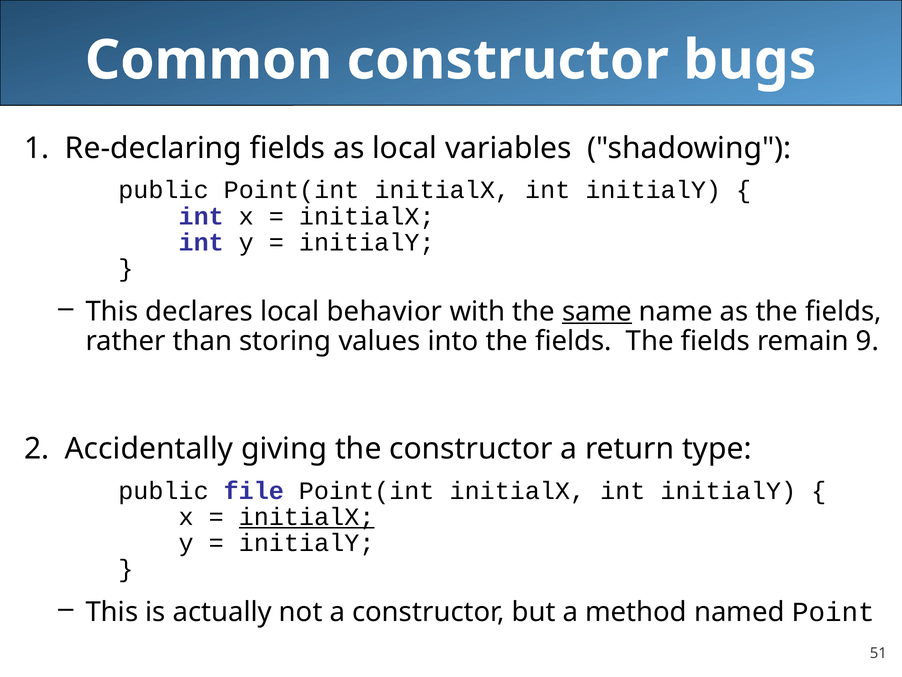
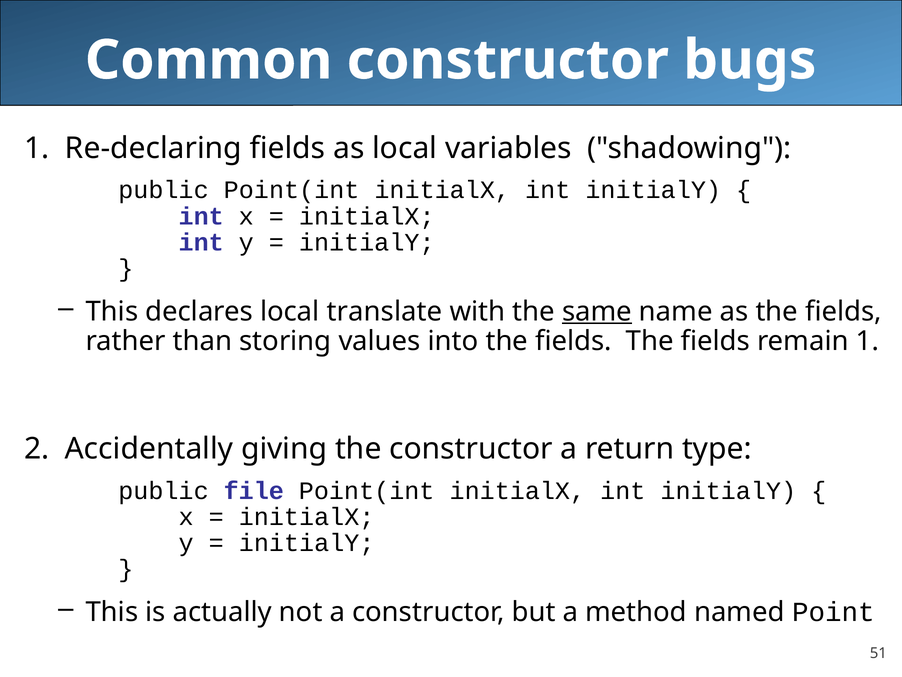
behavior: behavior -> translate
remain 9: 9 -> 1
initialX at (307, 516) underline: present -> none
